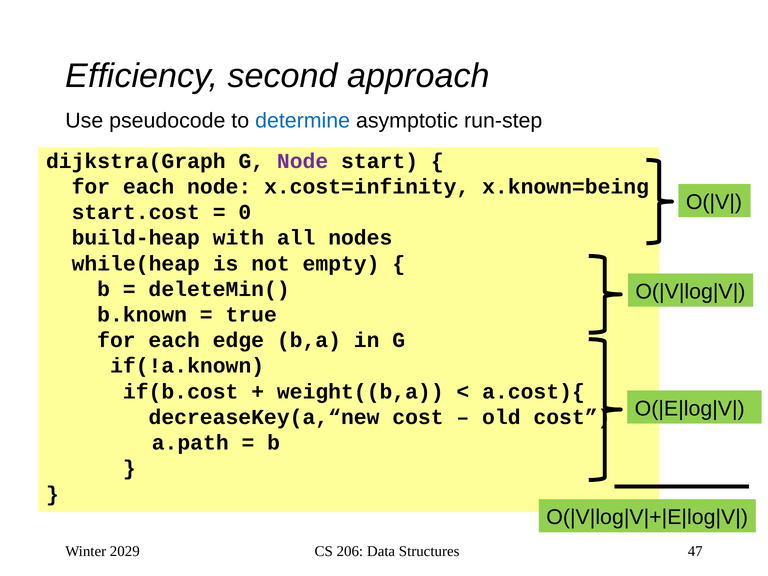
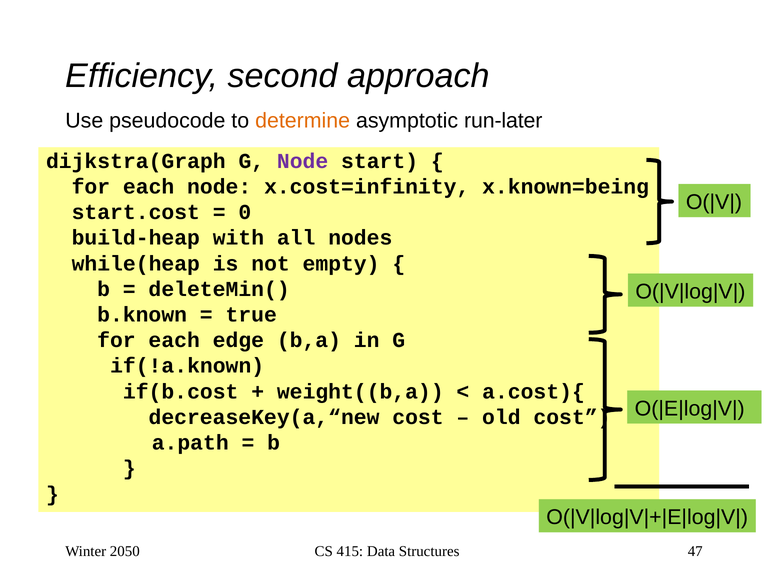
determine colour: blue -> orange
run-step: run-step -> run-later
2029: 2029 -> 2050
206: 206 -> 415
